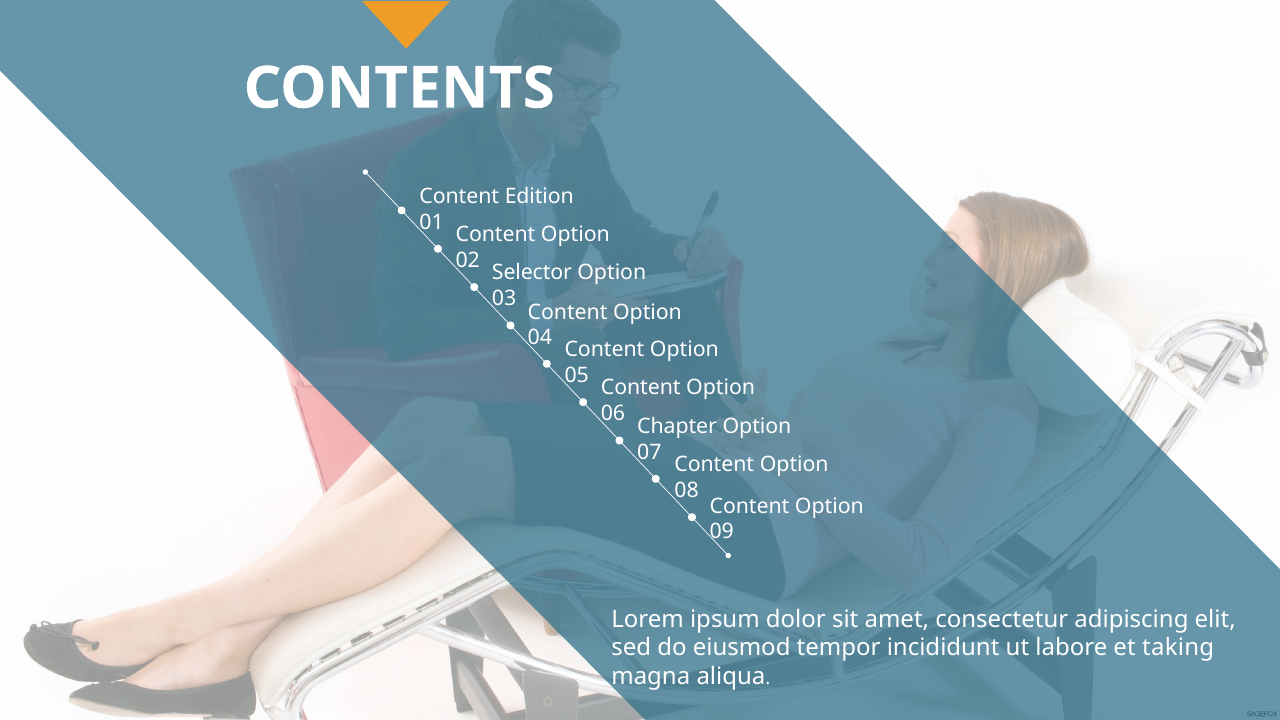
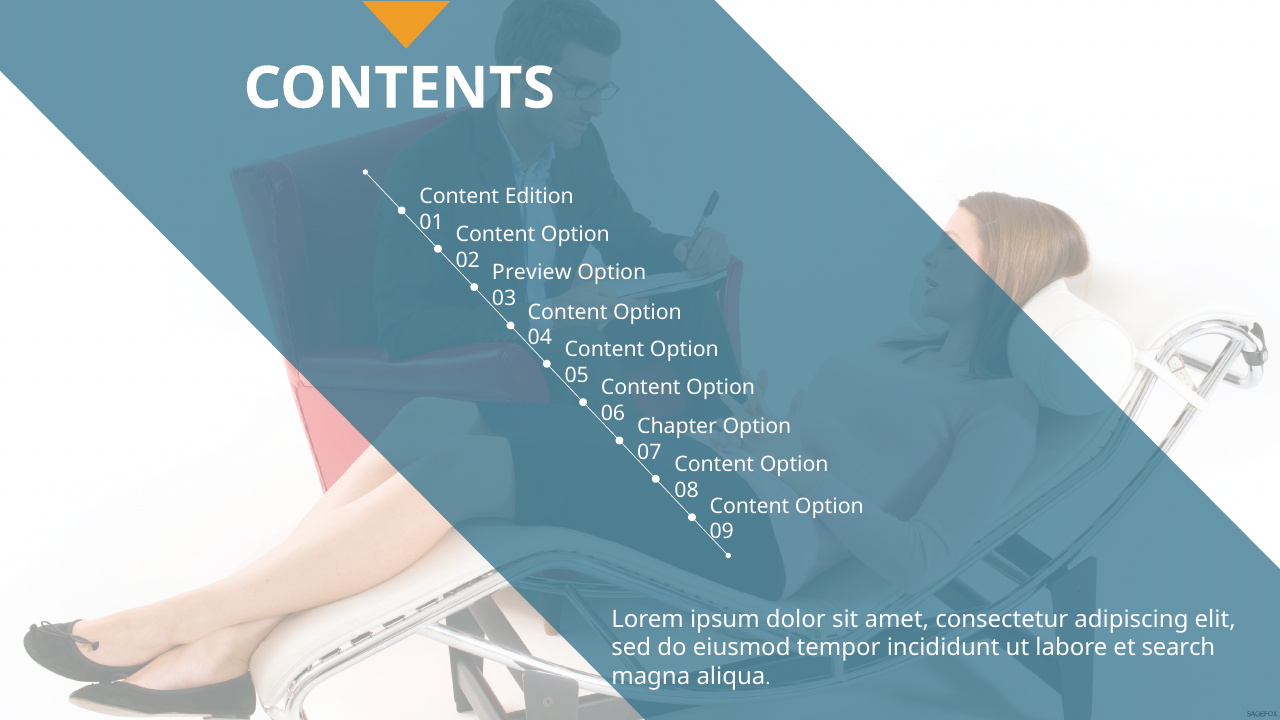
Selector: Selector -> Preview
taking: taking -> search
